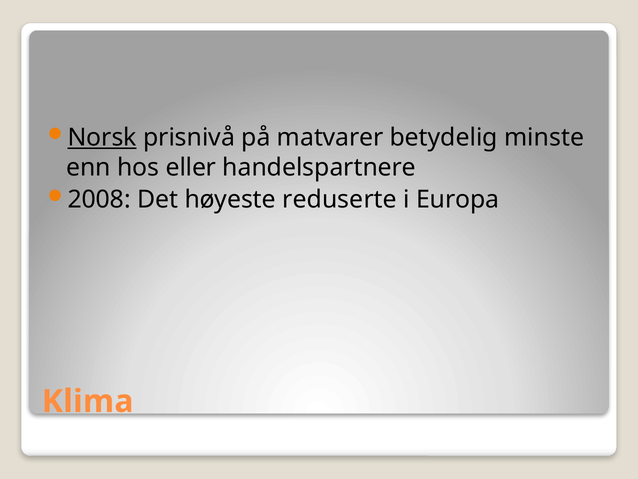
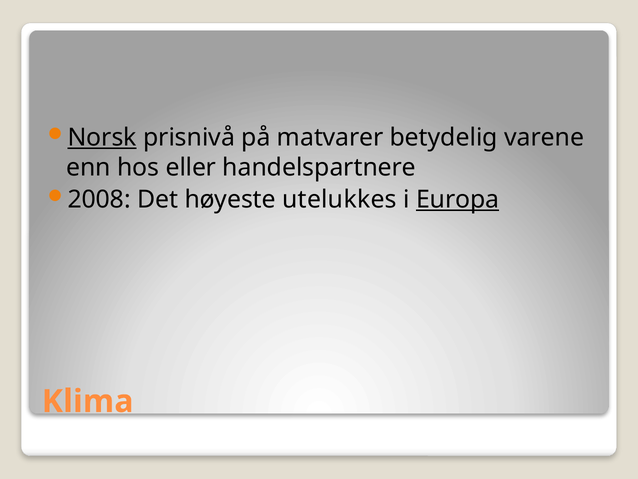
minste: minste -> varene
reduserte: reduserte -> utelukkes
Europa underline: none -> present
